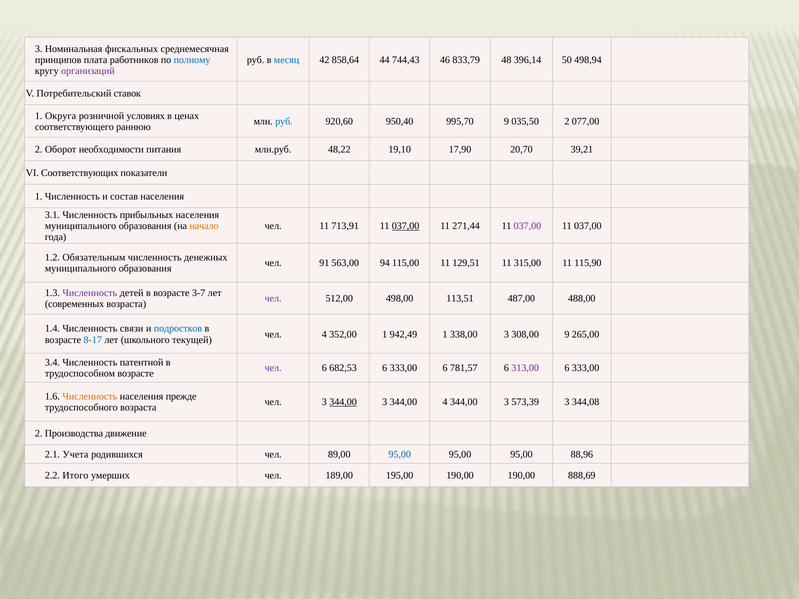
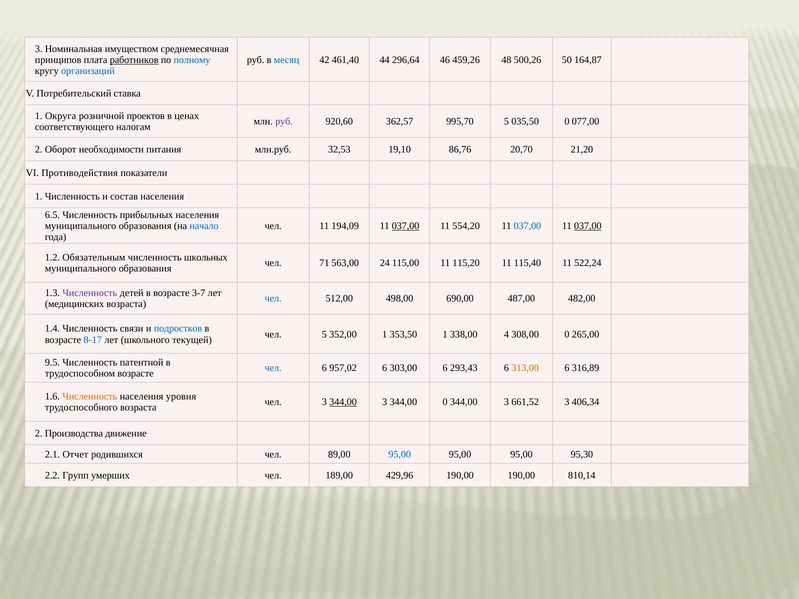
фискальных: фискальных -> имуществом
работников underline: none -> present
858,64: 858,64 -> 461,40
744,43: 744,43 -> 296,64
833,79: 833,79 -> 459,26
396,14: 396,14 -> 500,26
498,94: 498,94 -> 164,87
организаций colour: purple -> blue
ставок: ставок -> ставка
условиях: условиях -> проектов
руб at (284, 121) colour: blue -> purple
950,40: 950,40 -> 362,57
995,70 9: 9 -> 5
035,50 2: 2 -> 0
раннюю: раннюю -> налогам
48,22: 48,22 -> 32,53
17,90: 17,90 -> 86,76
39,21: 39,21 -> 21,20
Соответствующих: Соответствующих -> Противодействия
3.1: 3.1 -> 6.5
начало colour: orange -> blue
713,91: 713,91 -> 194,09
271,44: 271,44 -> 554,20
037,00 at (527, 226) colour: purple -> blue
037,00 at (588, 226) underline: none -> present
денежных: денежных -> школьных
91: 91 -> 71
94: 94 -> 24
129,51: 129,51 -> 115,20
315,00: 315,00 -> 115,40
115,90: 115,90 -> 522,24
чел at (273, 299) colour: purple -> blue
113,51: 113,51 -> 690,00
488,00: 488,00 -> 482,00
современных: современных -> медицинских
чел 4: 4 -> 5
942,49: 942,49 -> 353,50
338,00 3: 3 -> 4
308,00 9: 9 -> 0
3.4: 3.4 -> 9.5
чел at (273, 368) colour: purple -> blue
682,53: 682,53 -> 957,02
333,00 at (403, 368): 333,00 -> 303,00
781,57: 781,57 -> 293,43
313,00 colour: purple -> orange
333,00 at (586, 368): 333,00 -> 316,89
прежде: прежде -> уровня
344,00 4: 4 -> 0
573,39: 573,39 -> 661,52
344,08: 344,08 -> 406,34
Учета: Учета -> Отчет
88,96: 88,96 -> 95,30
Итого: Итого -> Групп
195,00: 195,00 -> 429,96
888,69: 888,69 -> 810,14
